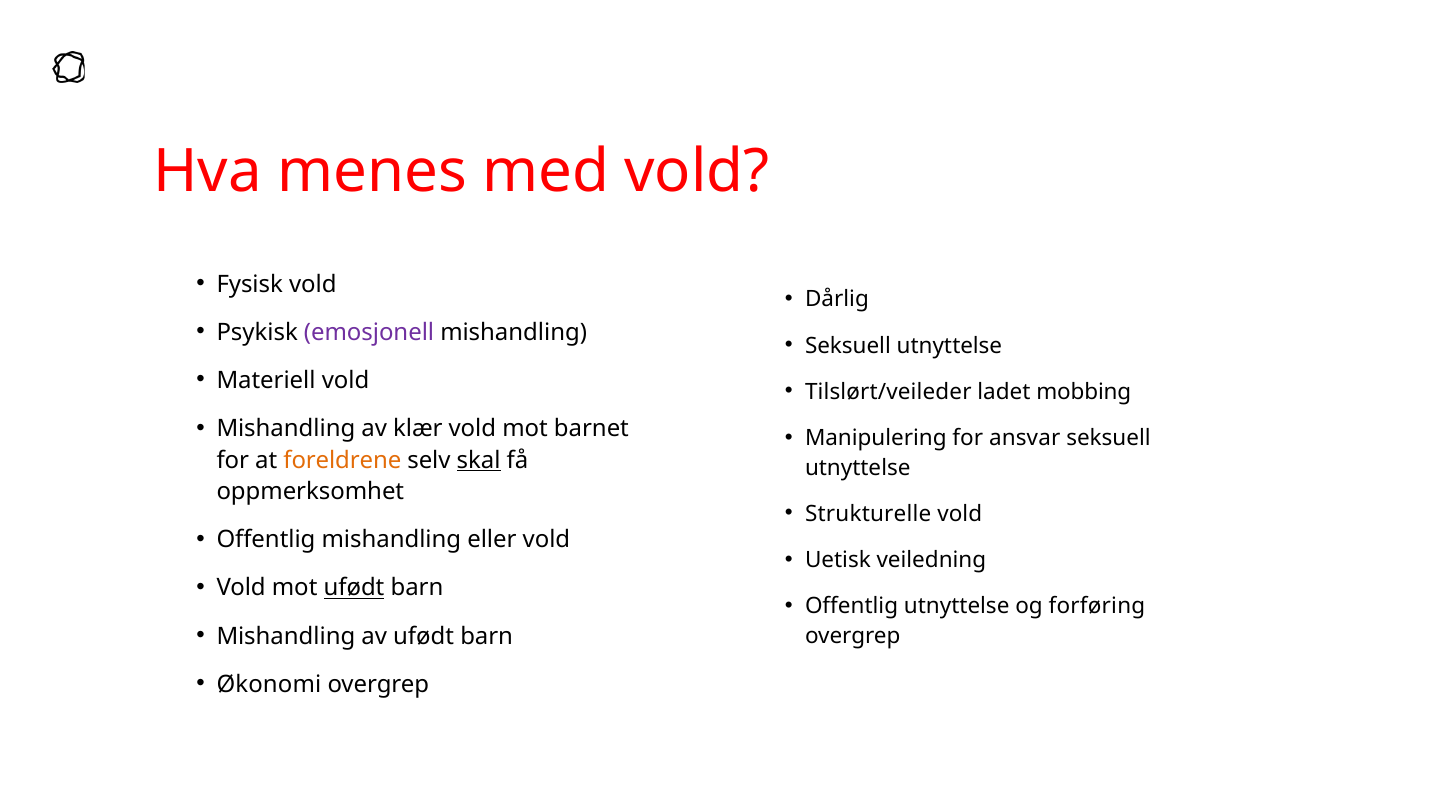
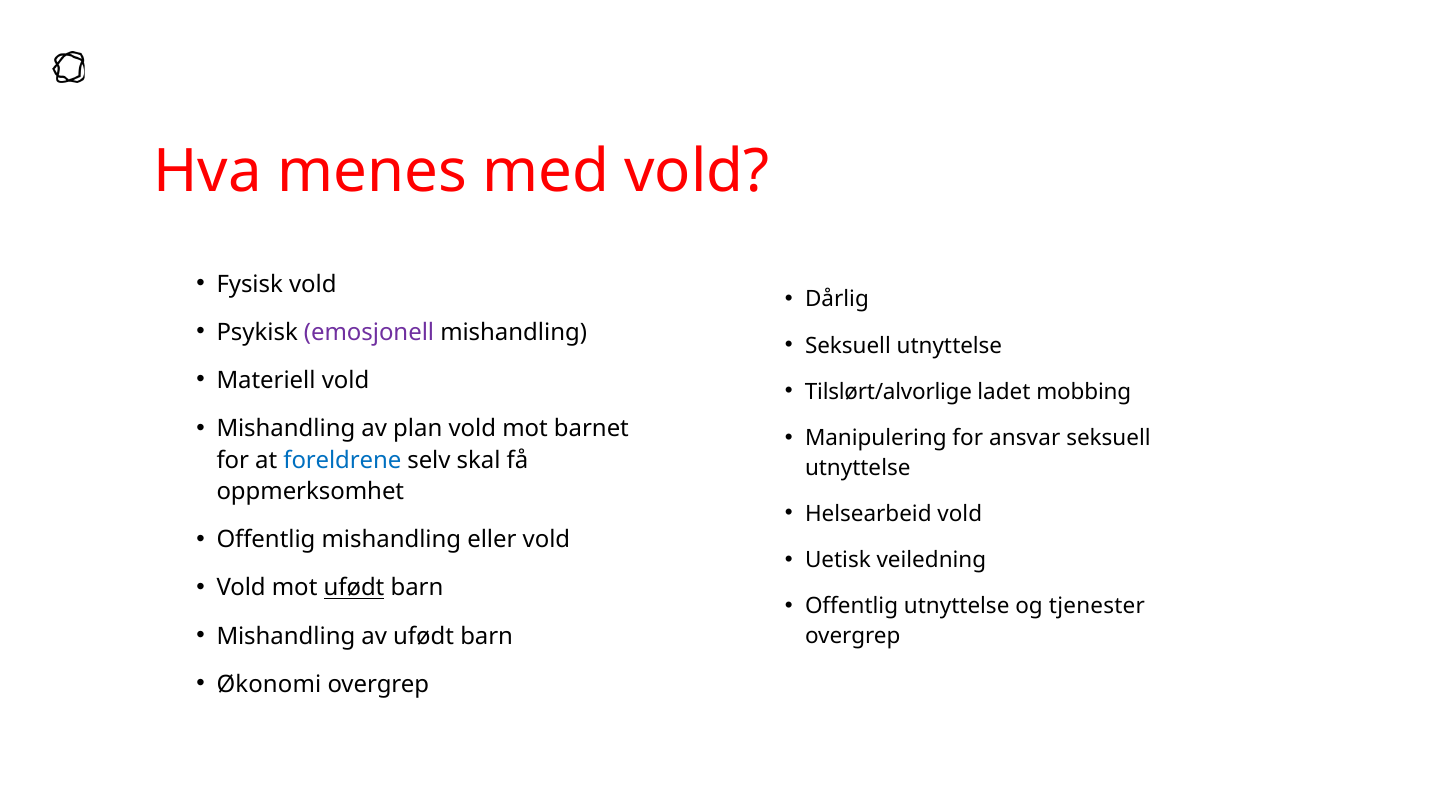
Tilslørt/veileder: Tilslørt/veileder -> Tilslørt/alvorlige
klær: klær -> plan
foreldrene colour: orange -> blue
skal underline: present -> none
Strukturelle: Strukturelle -> Helsearbeid
forføring: forføring -> tjenester
